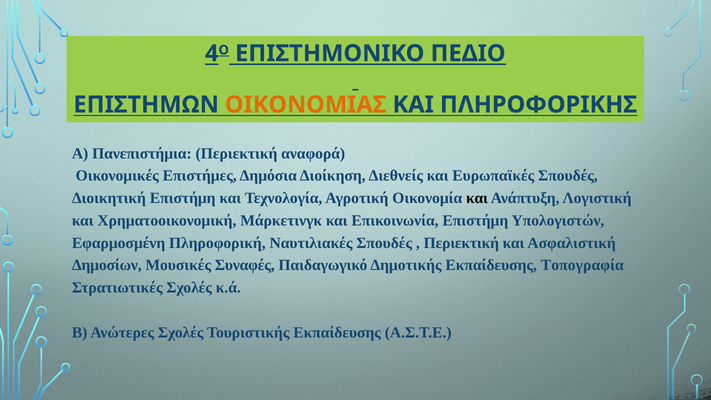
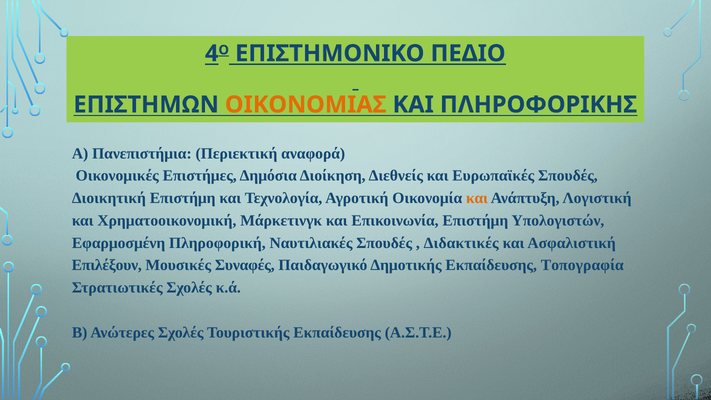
και at (477, 198) colour: black -> orange
Περιεκτική at (461, 243): Περιεκτική -> Διδακτικές
Δημοσίων: Δημοσίων -> Επιλέξουν
